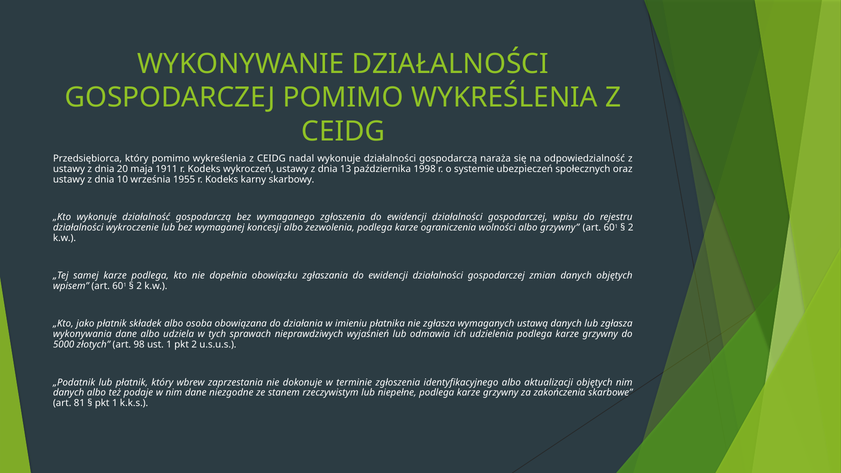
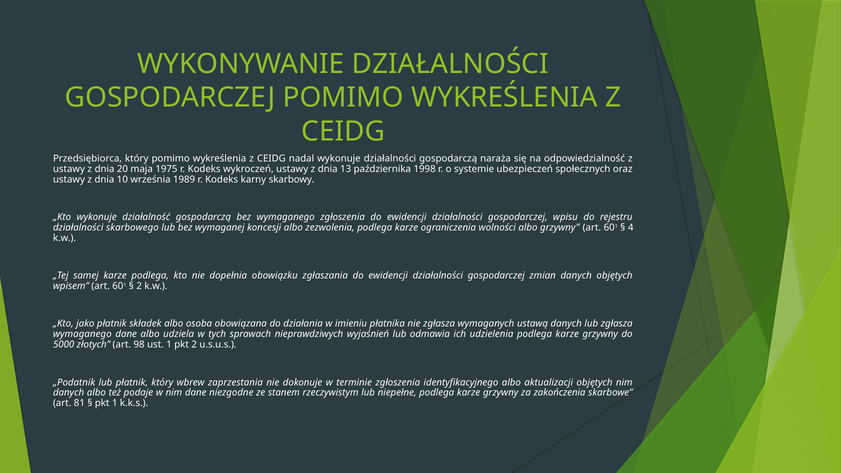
1911: 1911 -> 1975
1955: 1955 -> 1989
wykroczenie: wykroczenie -> skarbowego
2 at (631, 228): 2 -> 4
wykonywania at (82, 334): wykonywania -> wymaganego
